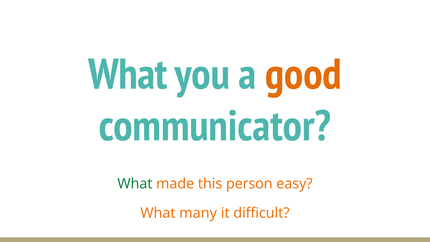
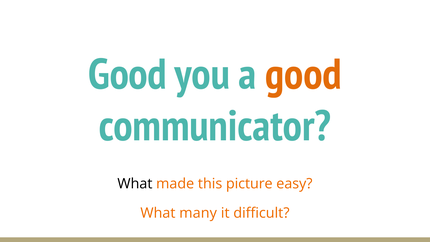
What at (128, 75): What -> Good
What at (135, 184) colour: green -> black
person: person -> picture
